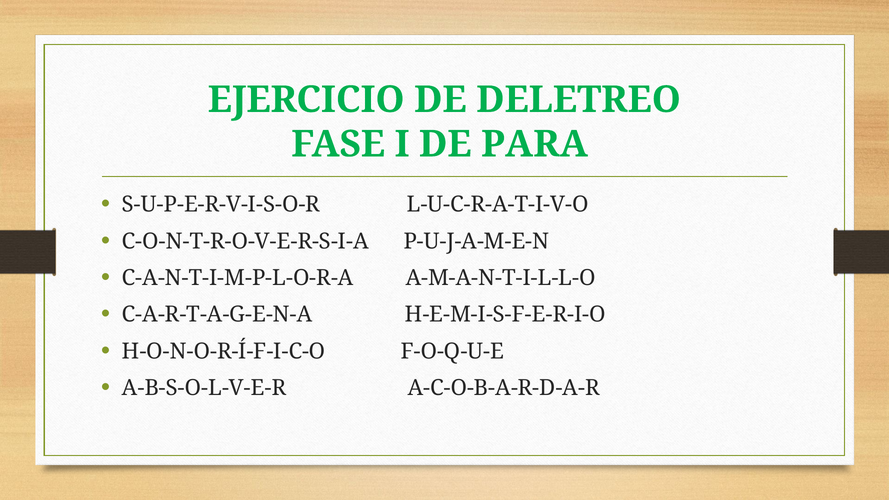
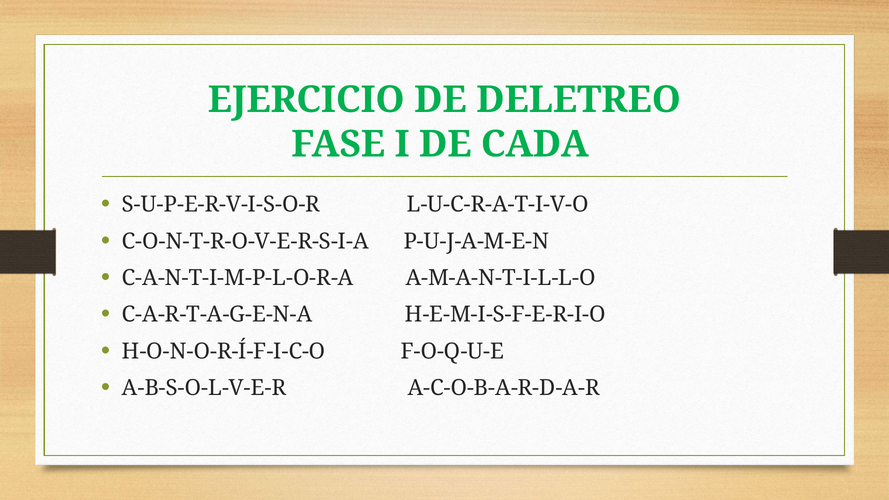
PARA: PARA -> CADA
